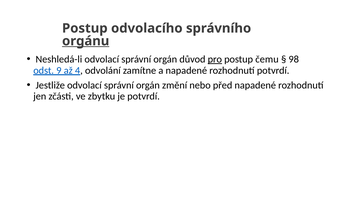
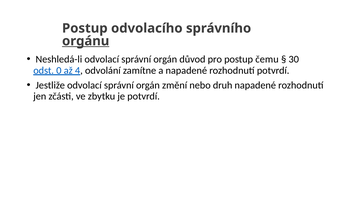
pro underline: present -> none
98: 98 -> 30
9: 9 -> 0
před: před -> druh
